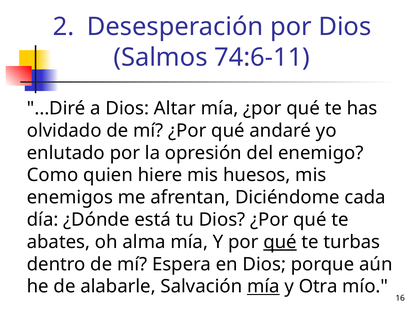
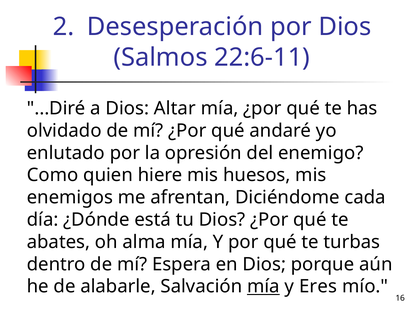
74:6-11: 74:6-11 -> 22:6-11
qué at (280, 242) underline: present -> none
Otra: Otra -> Eres
